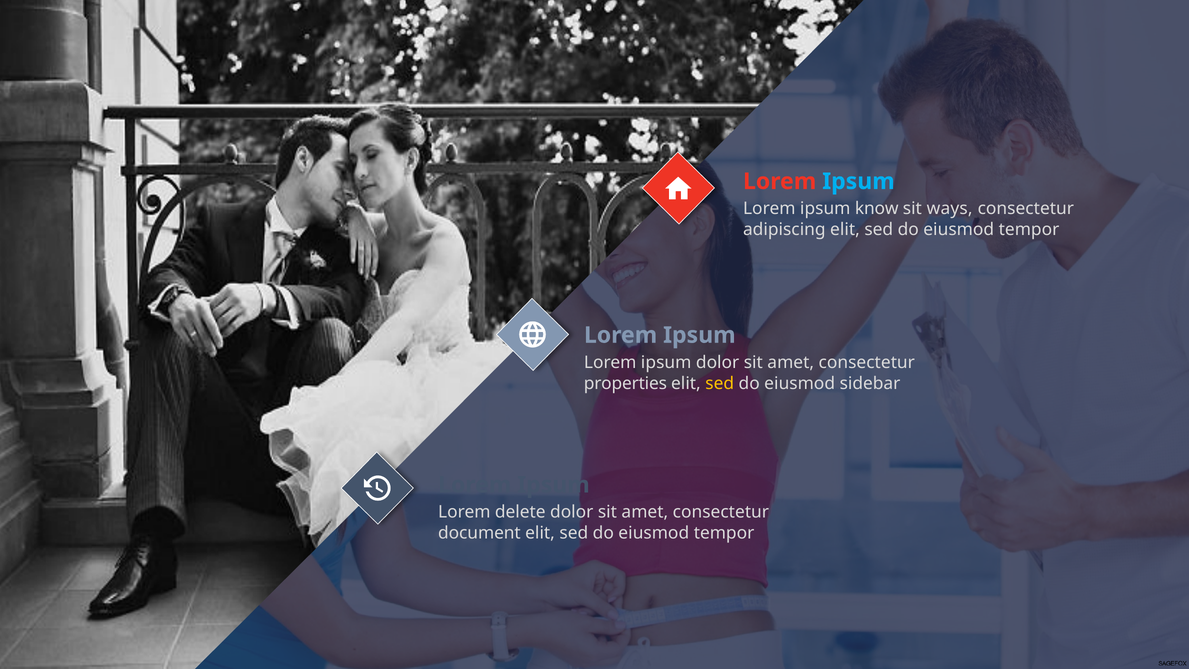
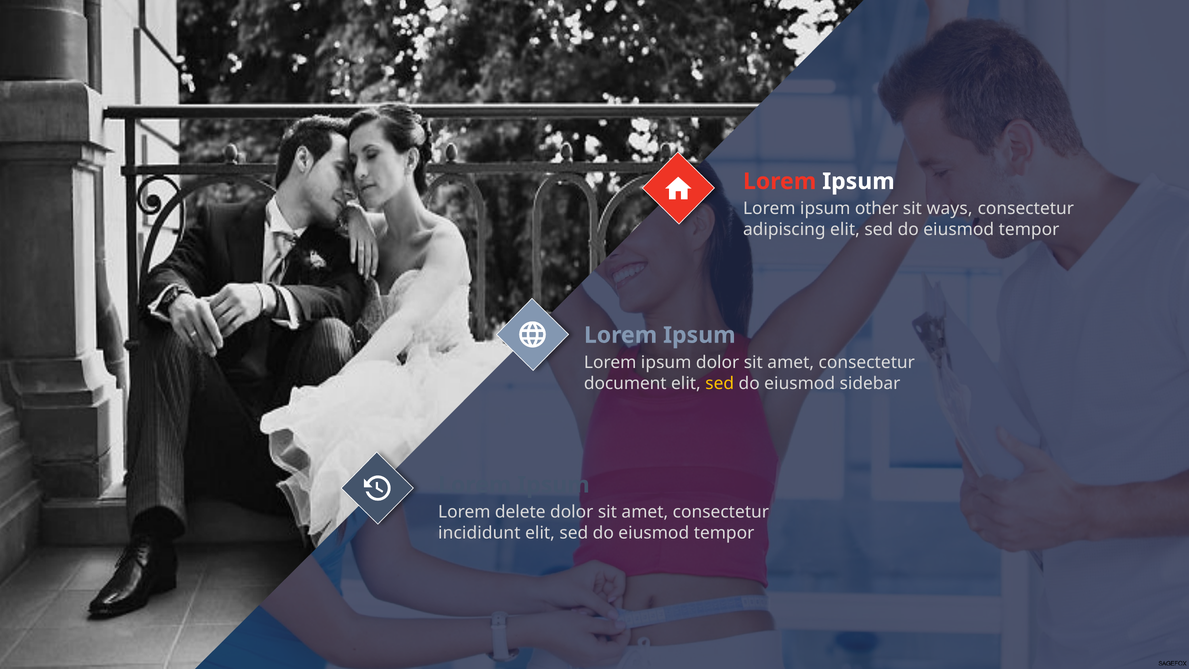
Ipsum at (858, 181) colour: light blue -> white
know: know -> other
properties: properties -> document
document: document -> incididunt
